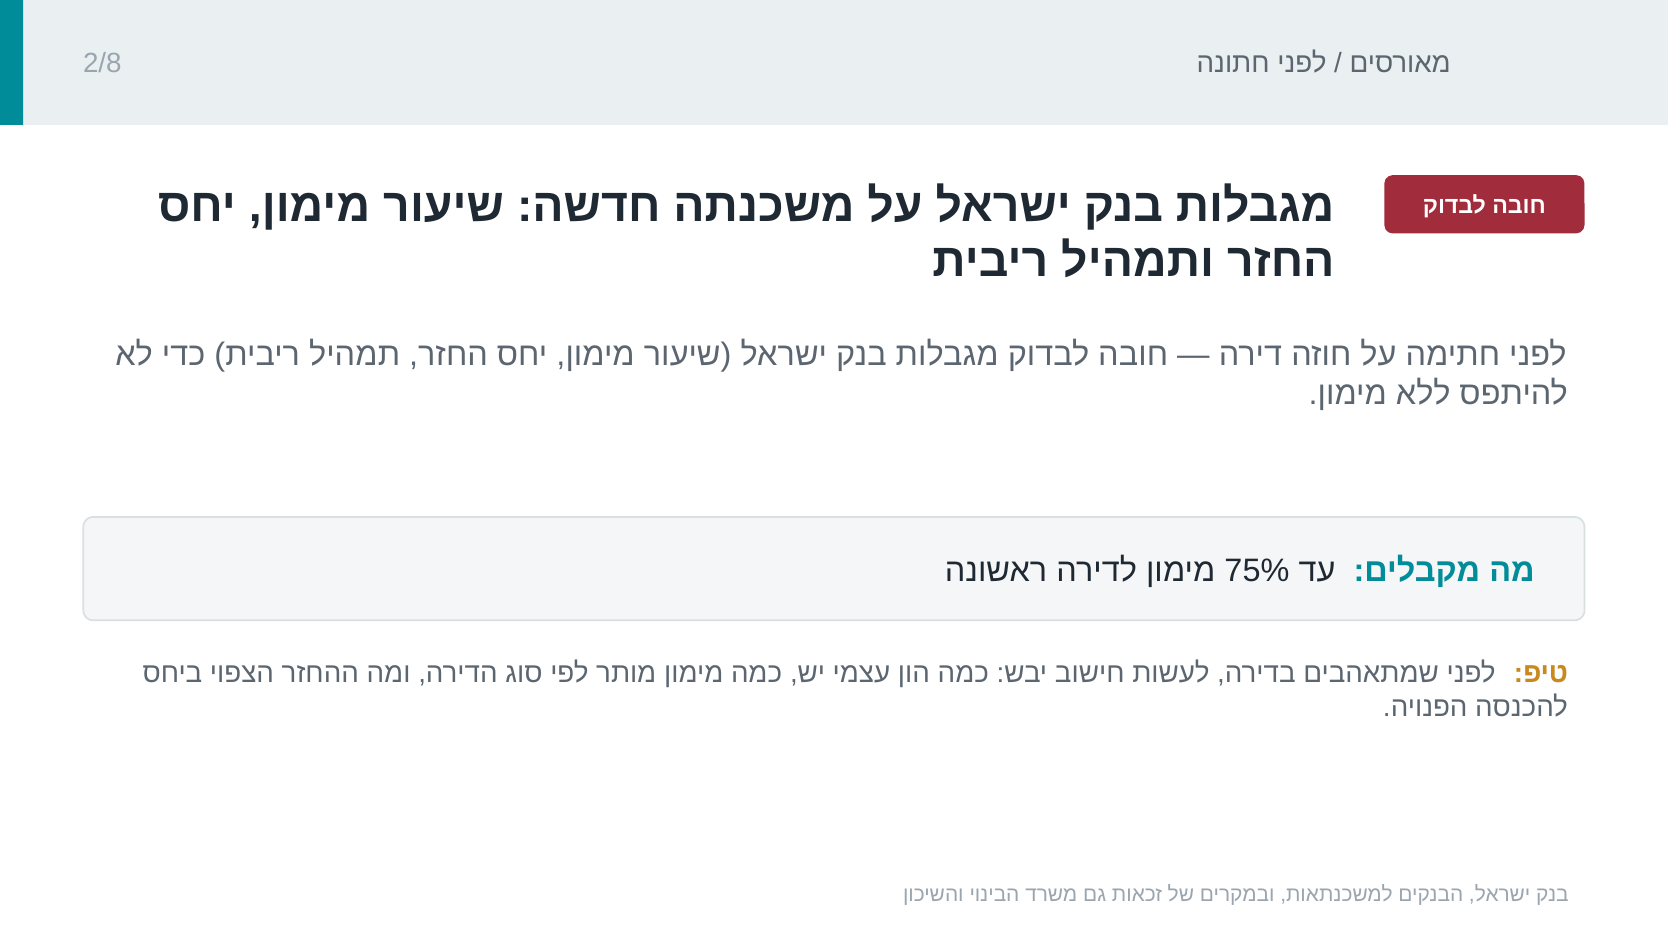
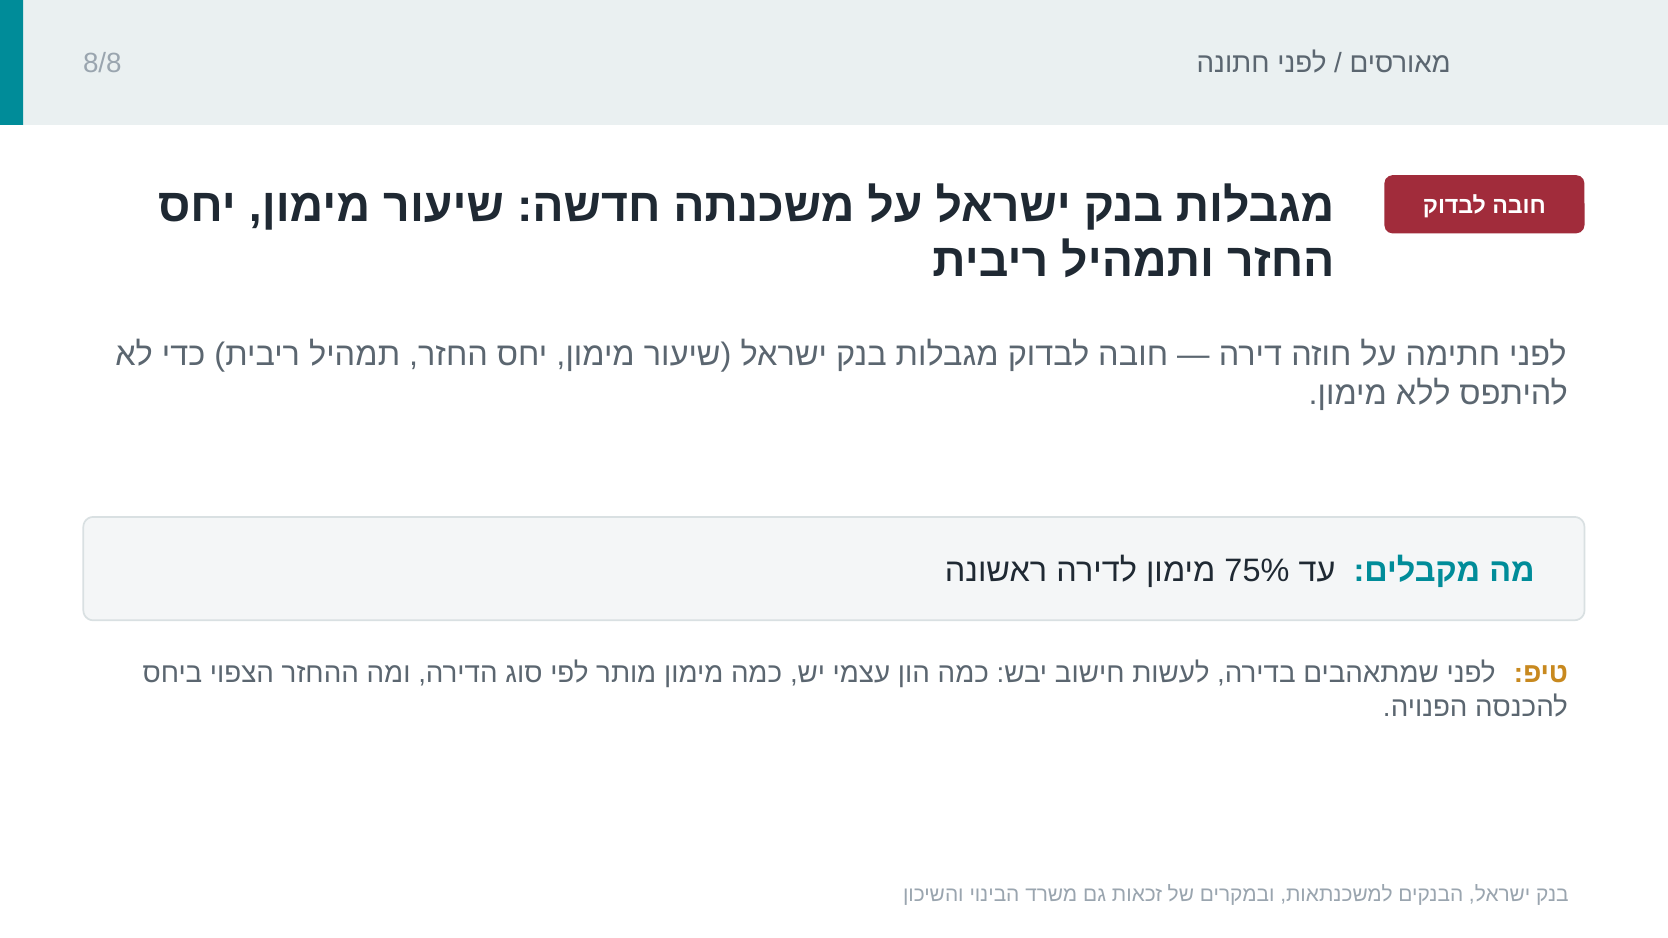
2/8: 2/8 -> 8/8
